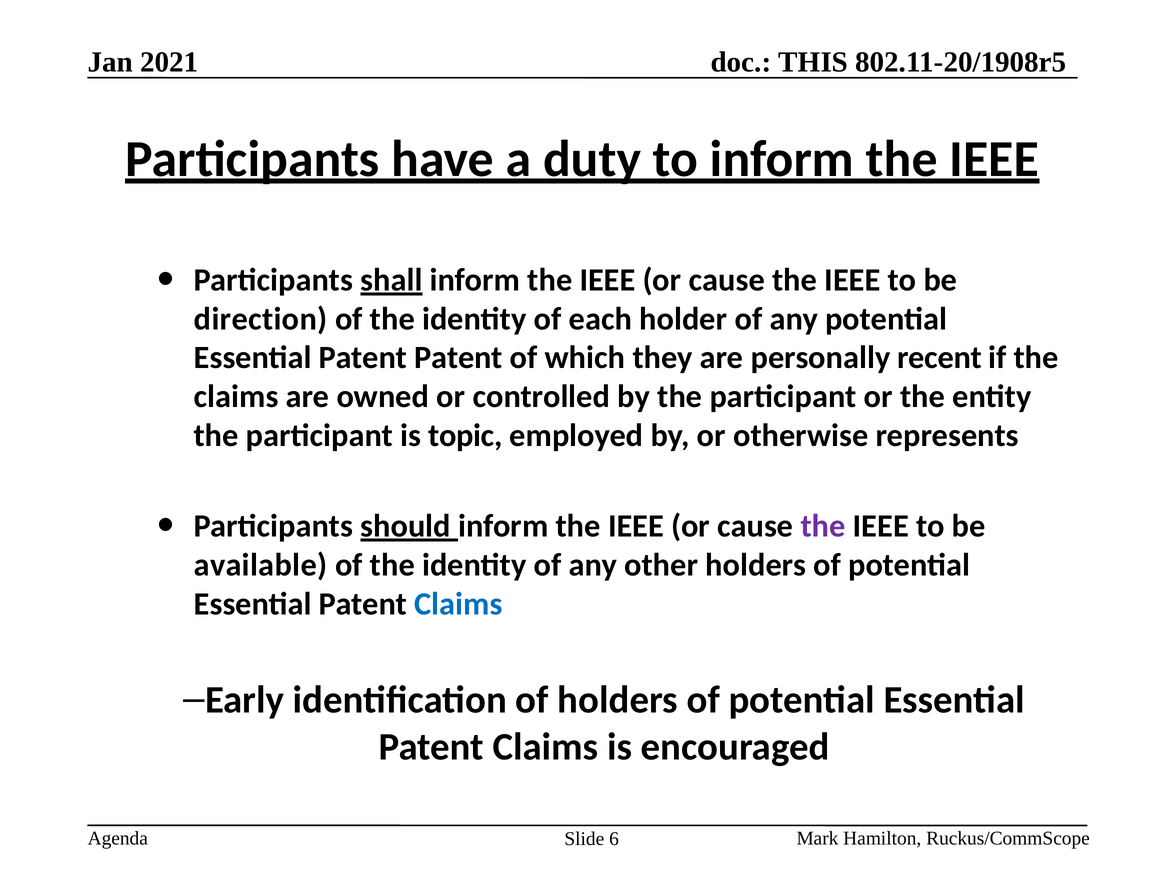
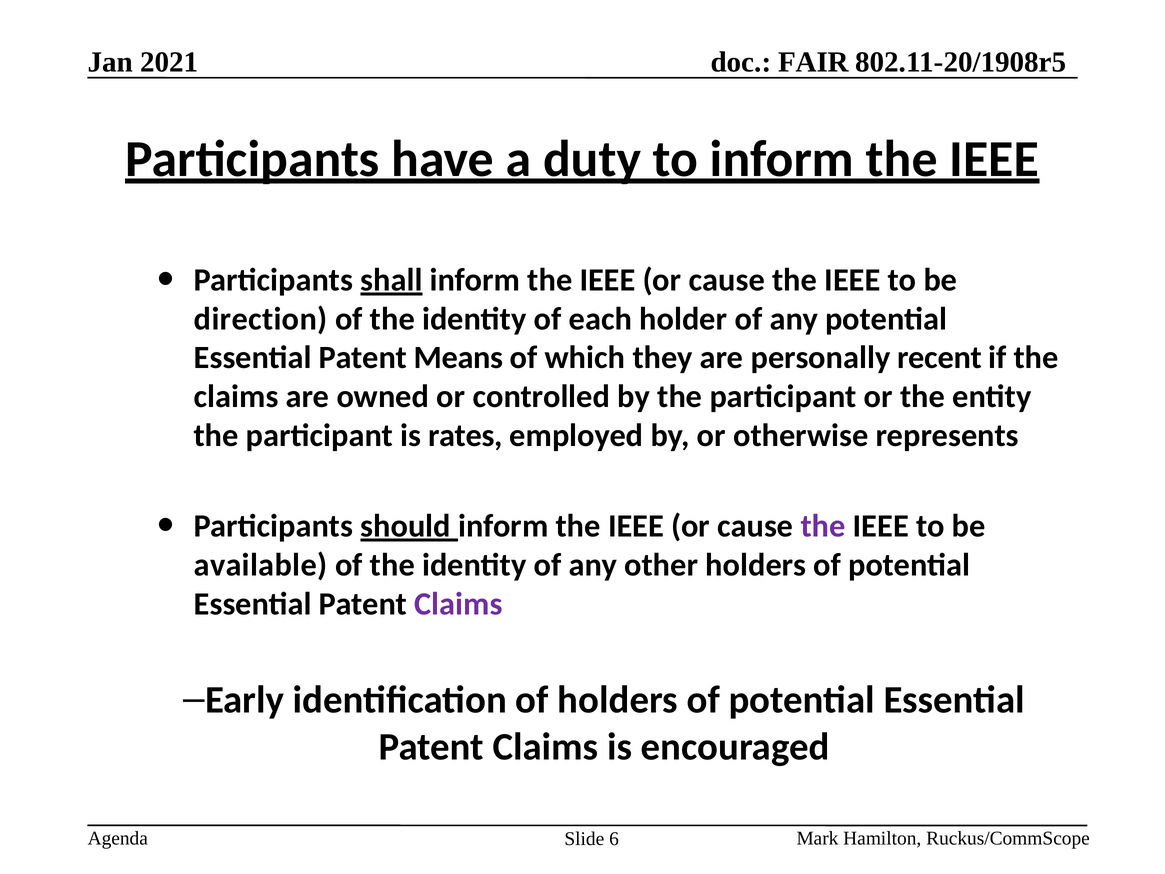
THIS: THIS -> FAIR
Patent Patent: Patent -> Means
topic: topic -> rates
Claims at (458, 604) colour: blue -> purple
